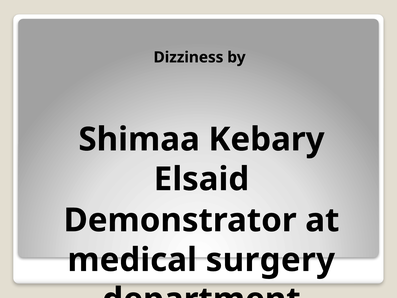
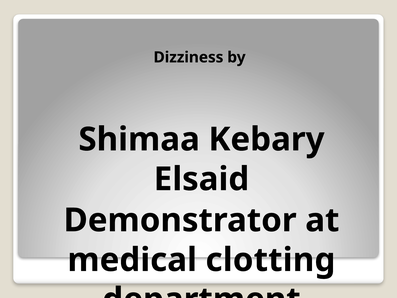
surgery: surgery -> clotting
